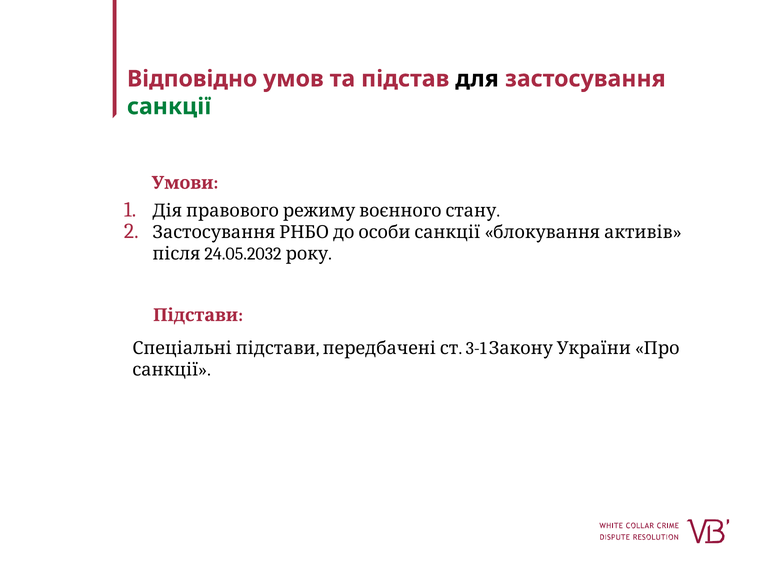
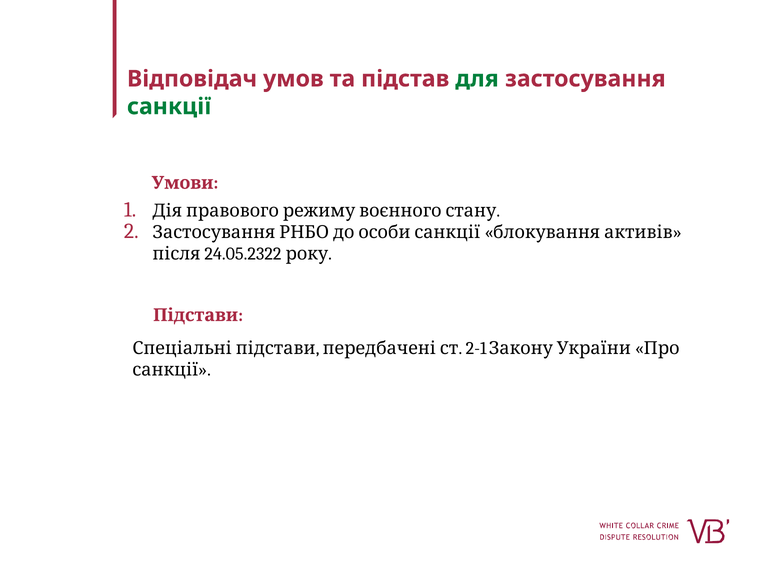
Відповідно: Відповідно -> Відповідач
для colour: black -> green
24.05.2032: 24.05.2032 -> 24.05.2322
3-1: 3-1 -> 2-1
